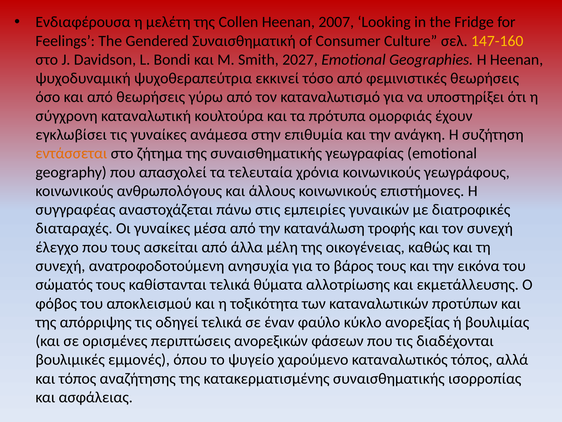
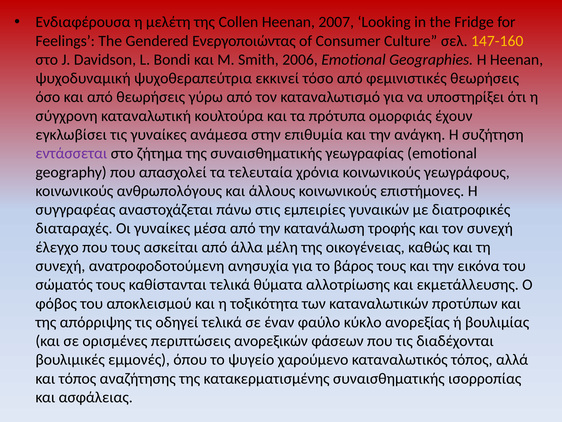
Συναισθηματική: Συναισθηματική -> Ενεργοποιώντας
2027: 2027 -> 2006
εντάσσεται colour: orange -> purple
